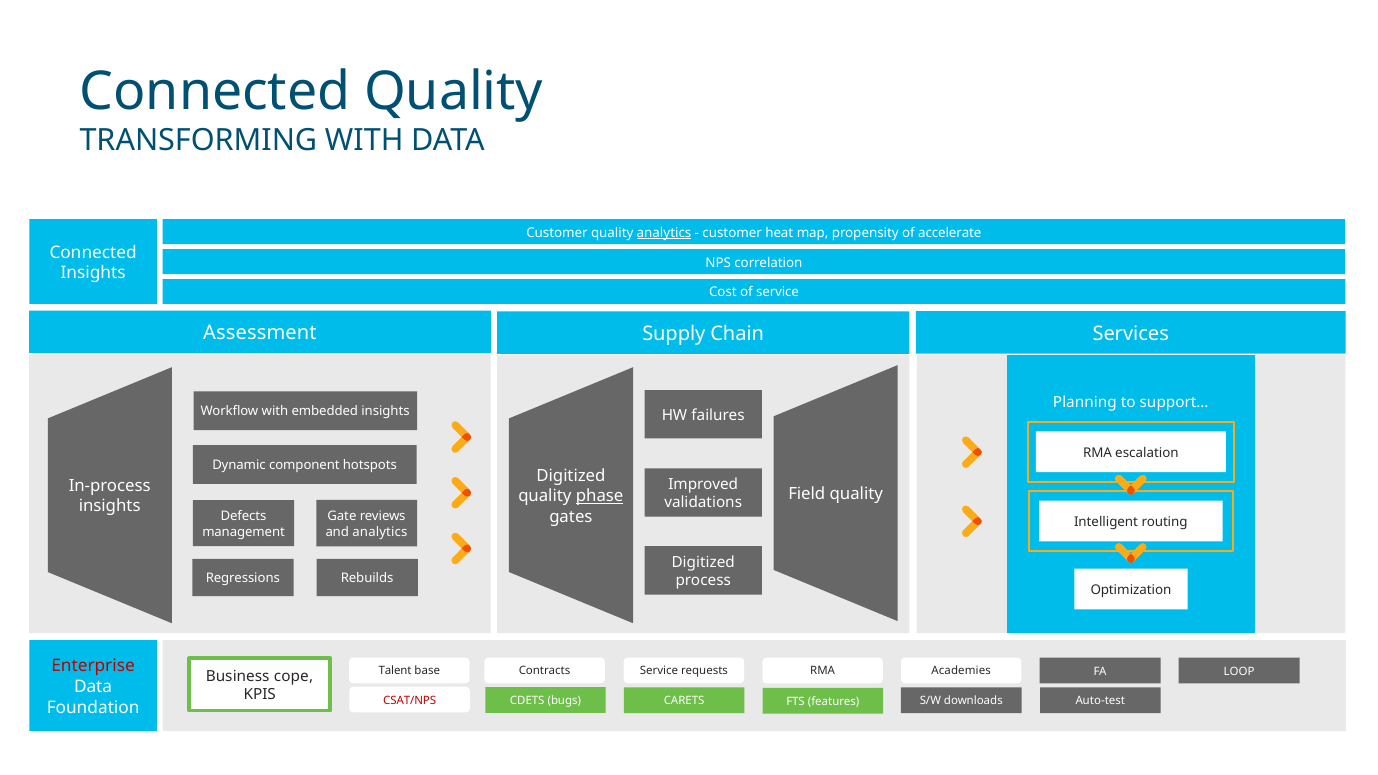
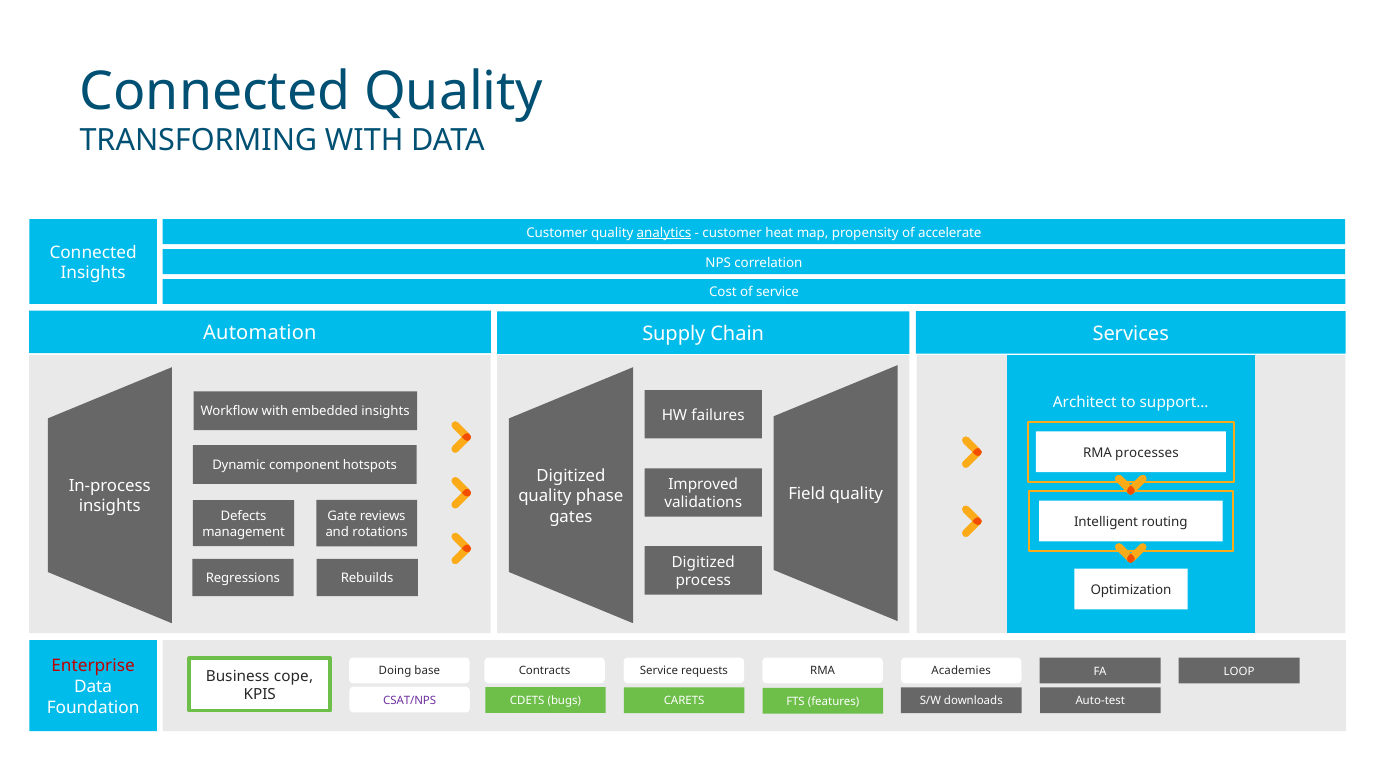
Assessment: Assessment -> Automation
Planning: Planning -> Architect
escalation: escalation -> processes
phase underline: present -> none
and analytics: analytics -> rotations
Talent: Talent -> Doing
CSAT/NPS colour: red -> purple
